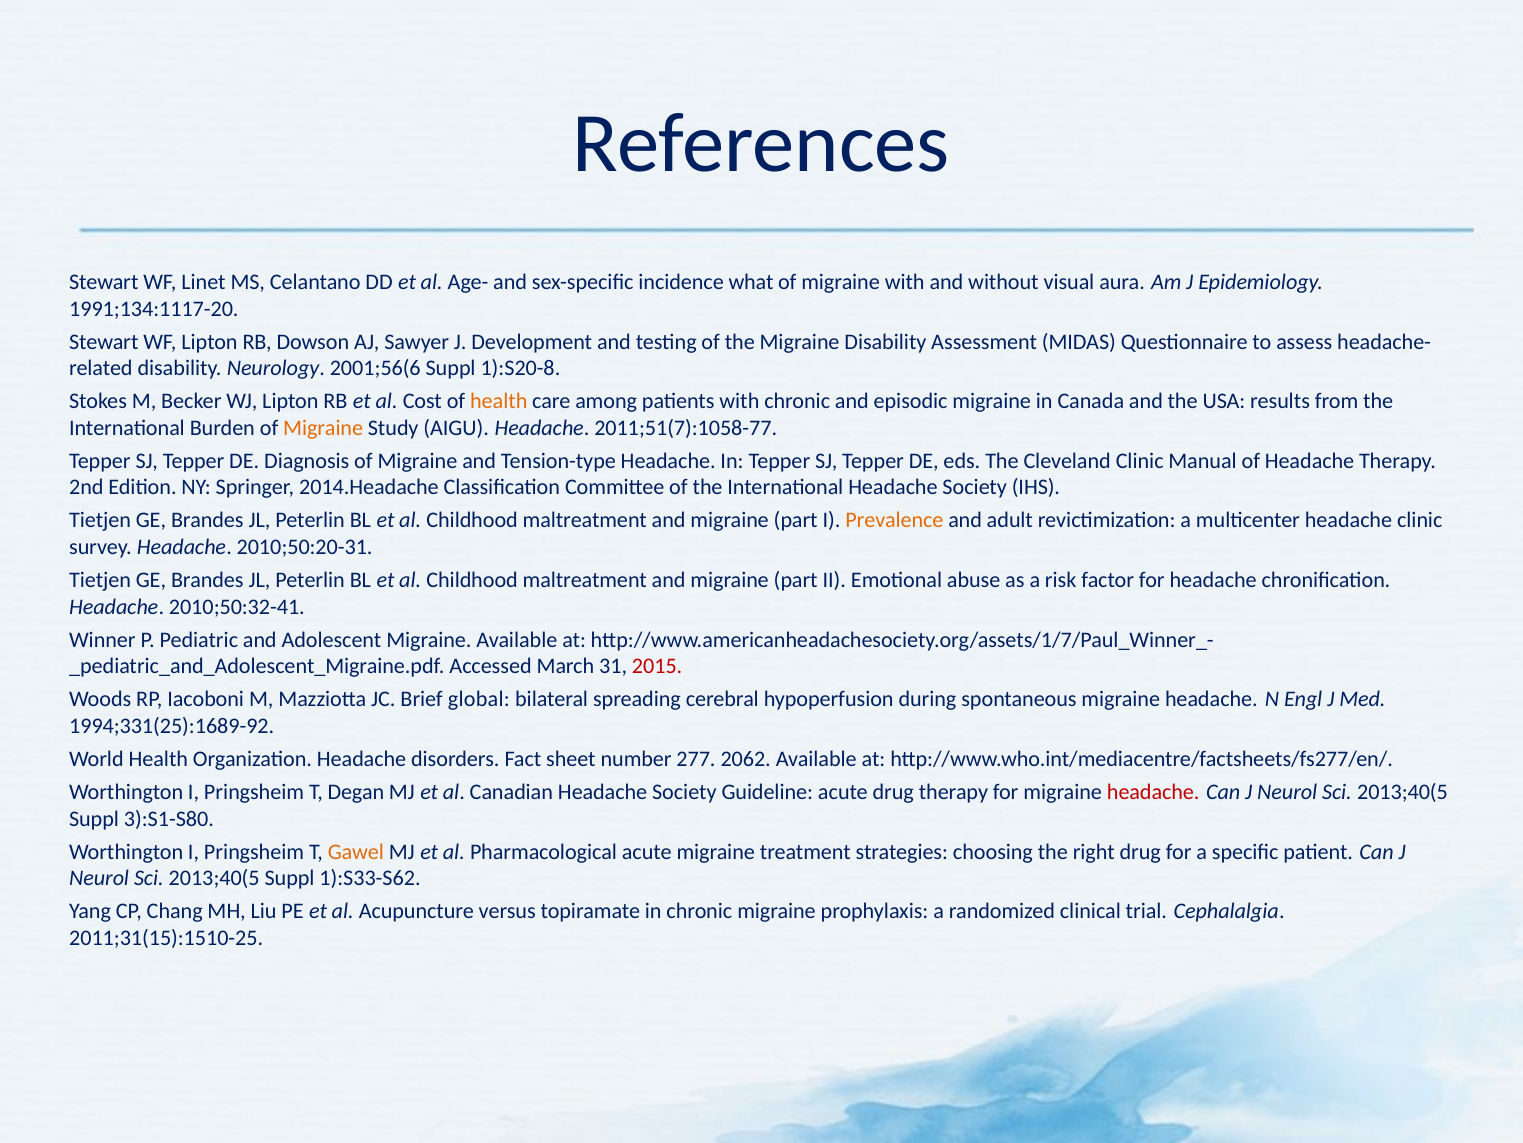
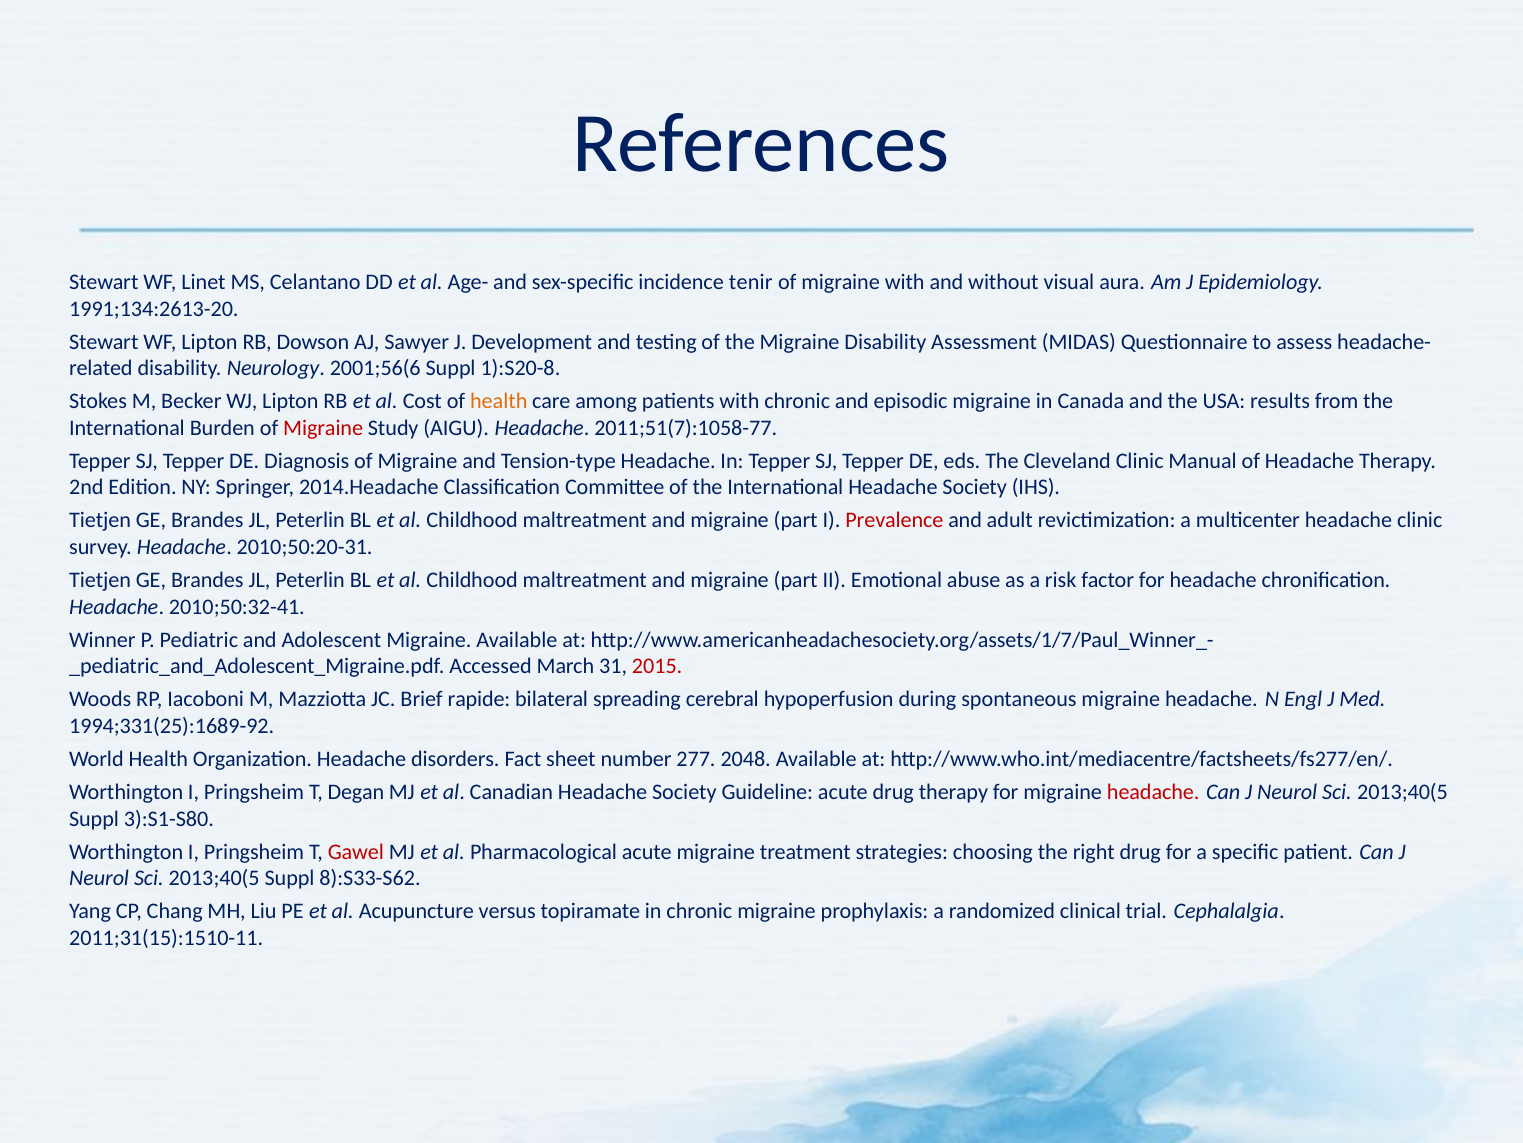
what: what -> tenir
1991;134:1117-20: 1991;134:1117-20 -> 1991;134:2613-20
Migraine at (323, 428) colour: orange -> red
Prevalence colour: orange -> red
global: global -> rapide
2062: 2062 -> 2048
Gawel colour: orange -> red
1):S33-S62: 1):S33-S62 -> 8):S33-S62
2011;31(15):1510-25: 2011;31(15):1510-25 -> 2011;31(15):1510-11
